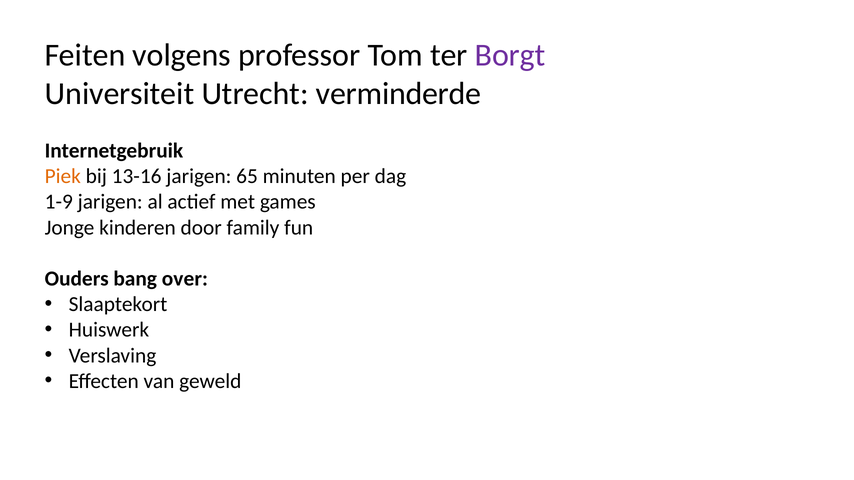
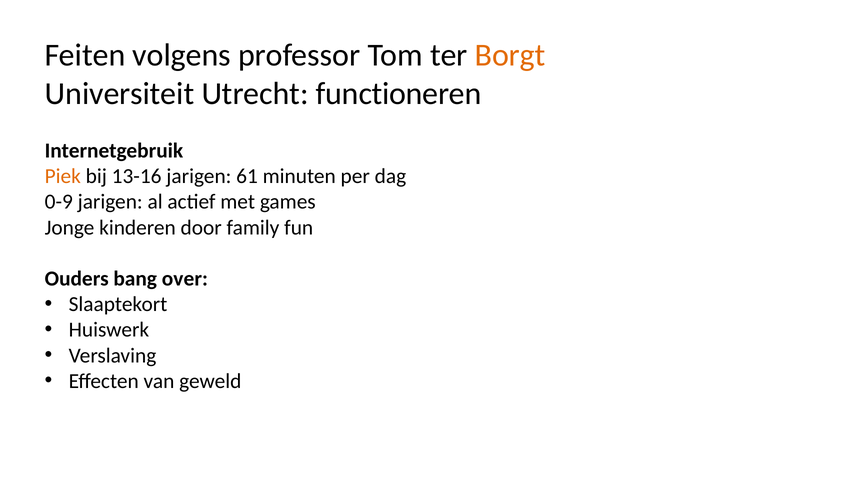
Borgt colour: purple -> orange
verminderde: verminderde -> functioneren
65: 65 -> 61
1-9: 1-9 -> 0-9
